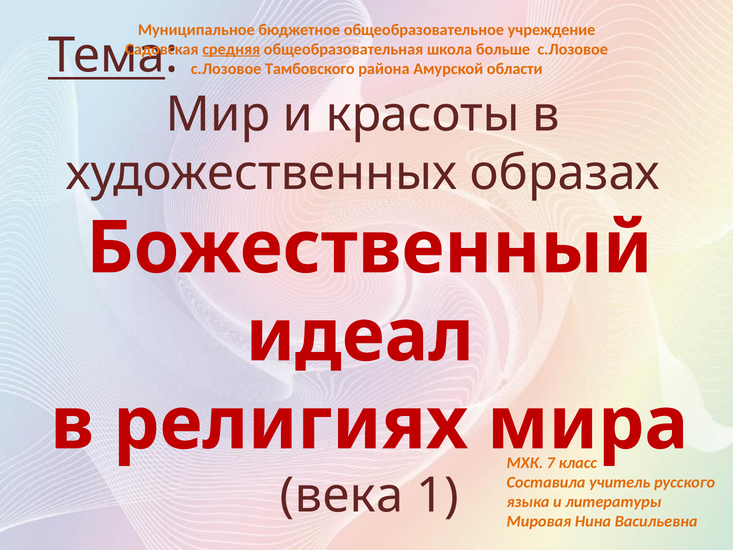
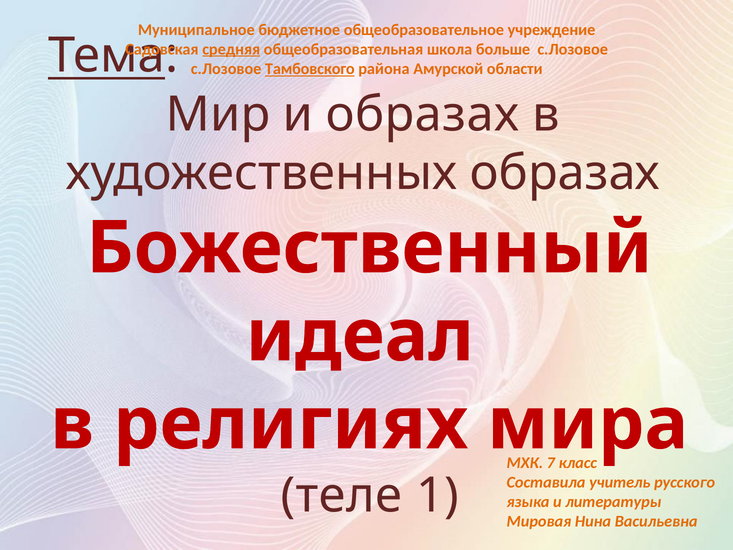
Тамбовского underline: none -> present
и красоты: красоты -> образах
века: века -> теле
